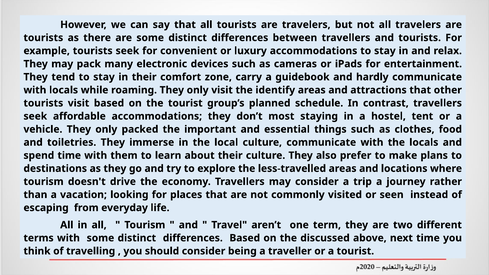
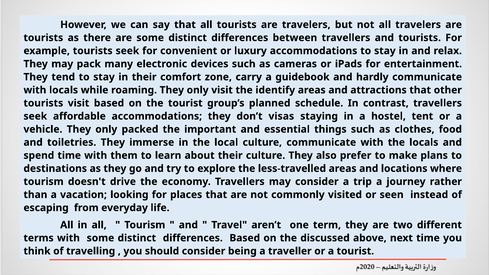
most: most -> visas
